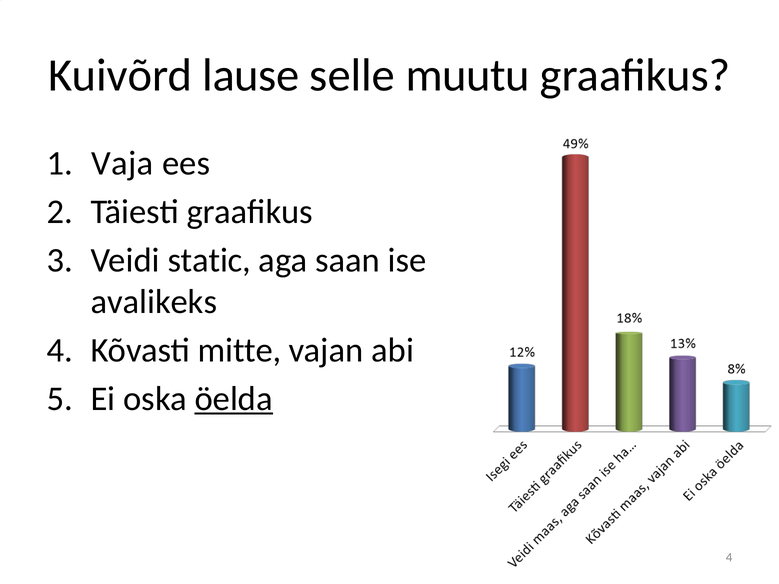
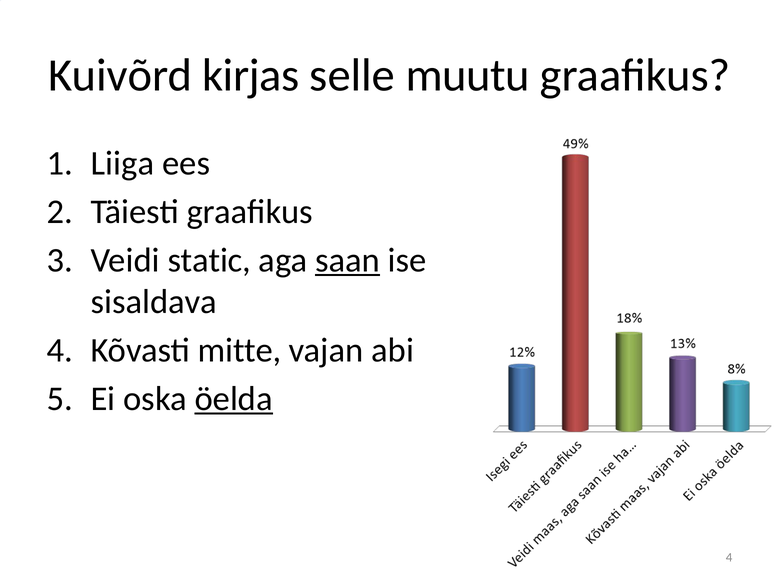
lause: lause -> kirjas
Vaja: Vaja -> Liiga
saan underline: none -> present
avalikeks: avalikeks -> sisaldava
